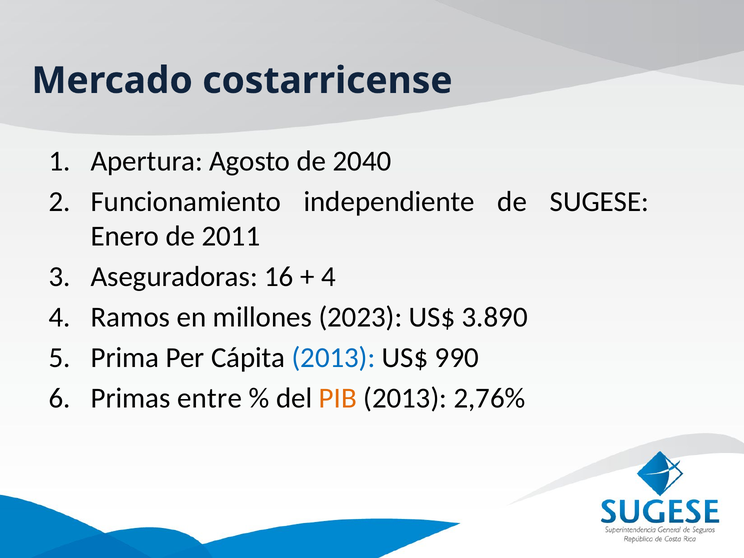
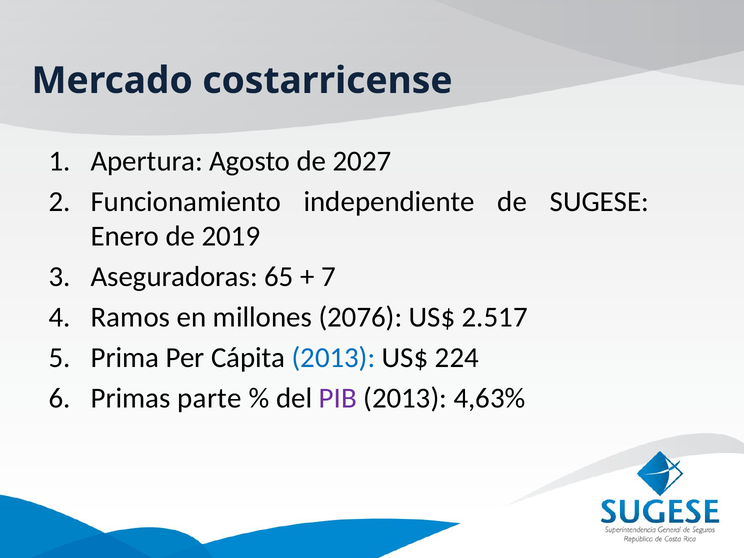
2040: 2040 -> 2027
2011: 2011 -> 2019
16: 16 -> 65
4 at (328, 277): 4 -> 7
2023: 2023 -> 2076
3.890: 3.890 -> 2.517
990: 990 -> 224
entre: entre -> parte
PIB colour: orange -> purple
2,76%: 2,76% -> 4,63%
